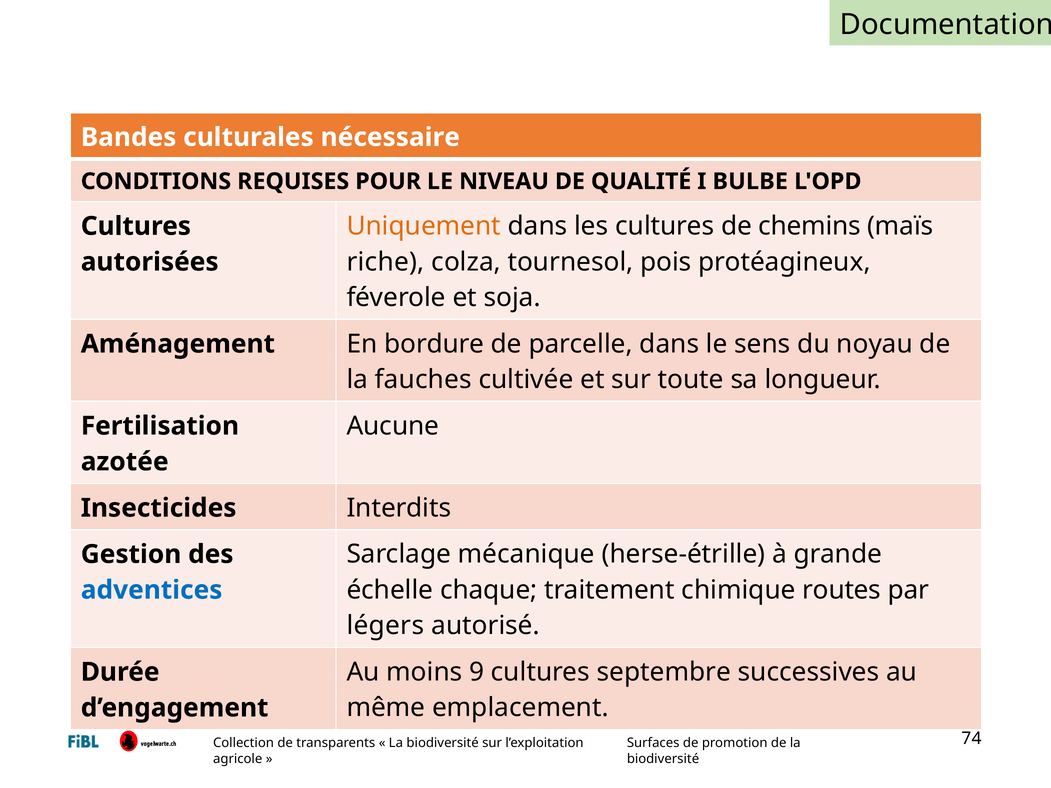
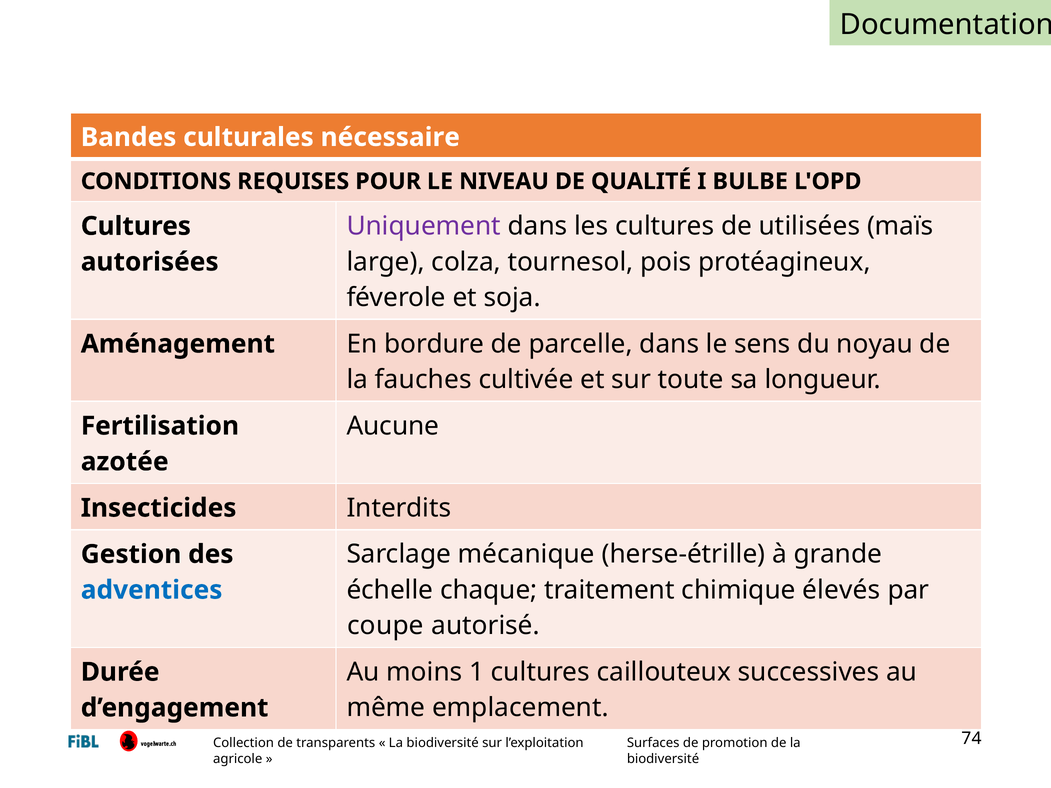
Uniquement colour: orange -> purple
chemins: chemins -> utilisées
riche: riche -> large
routes: routes -> élevés
légers: légers -> coupe
9: 9 -> 1
septembre: septembre -> caillouteux
